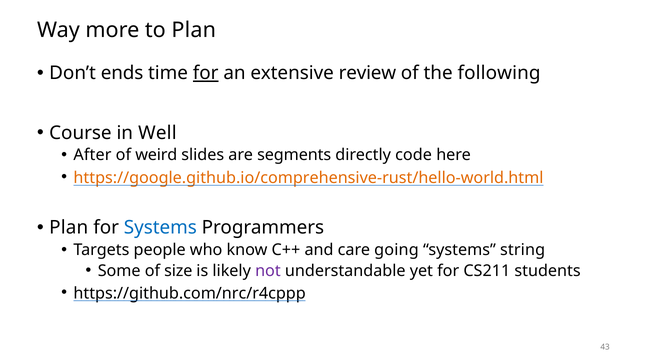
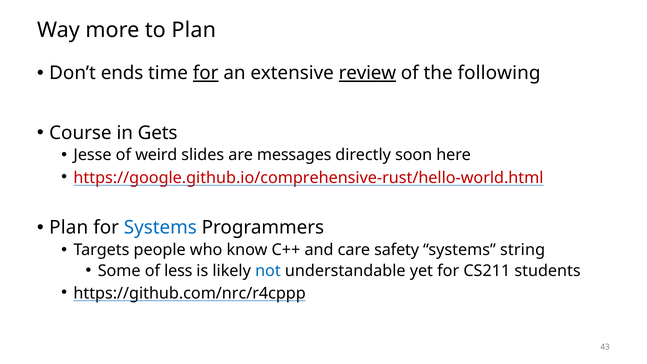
review underline: none -> present
Well: Well -> Gets
After: After -> Jesse
segments: segments -> messages
code: code -> soon
https://google.github.io/comprehensive-rust/hello-world.html colour: orange -> red
going: going -> safety
size: size -> less
not colour: purple -> blue
